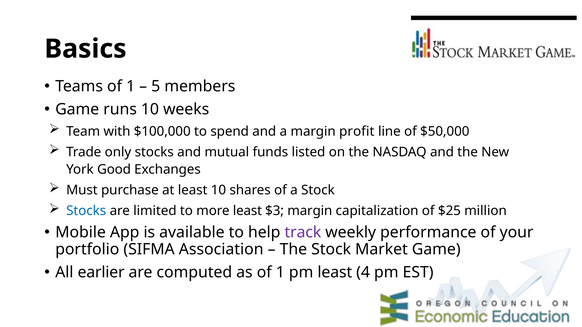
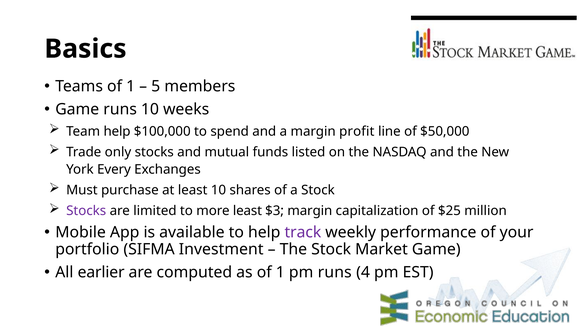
Team with: with -> help
Good: Good -> Every
Stocks at (86, 211) colour: blue -> purple
Association: Association -> Investment
pm least: least -> runs
